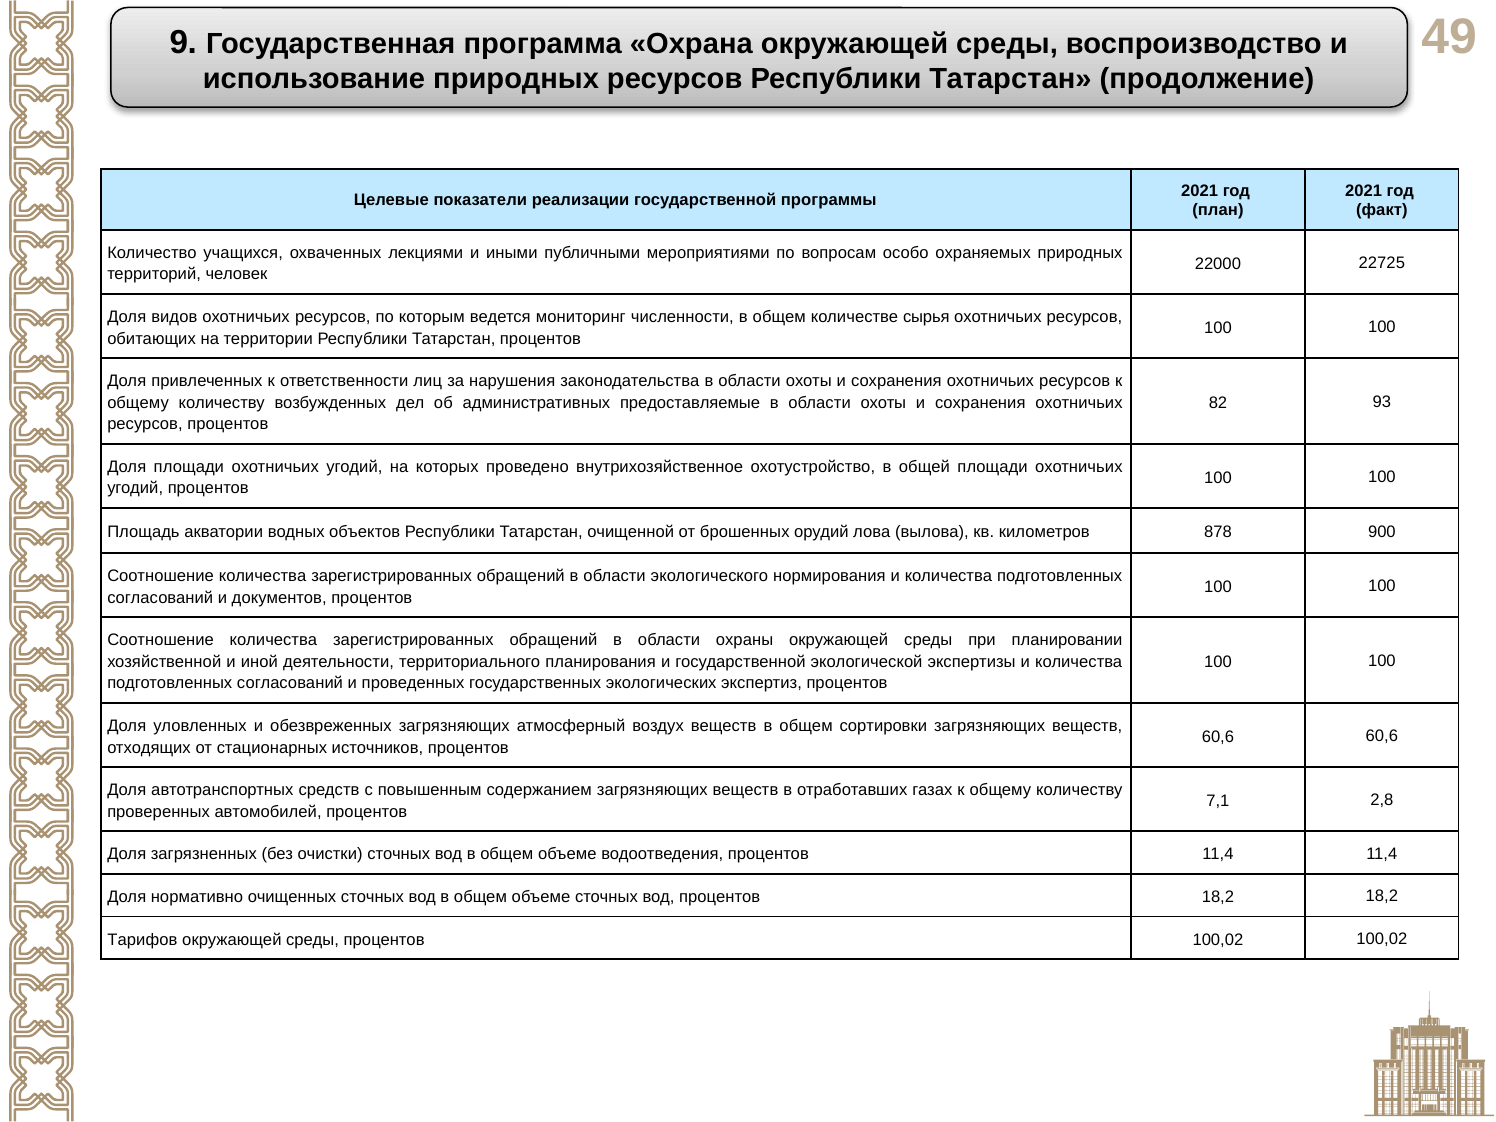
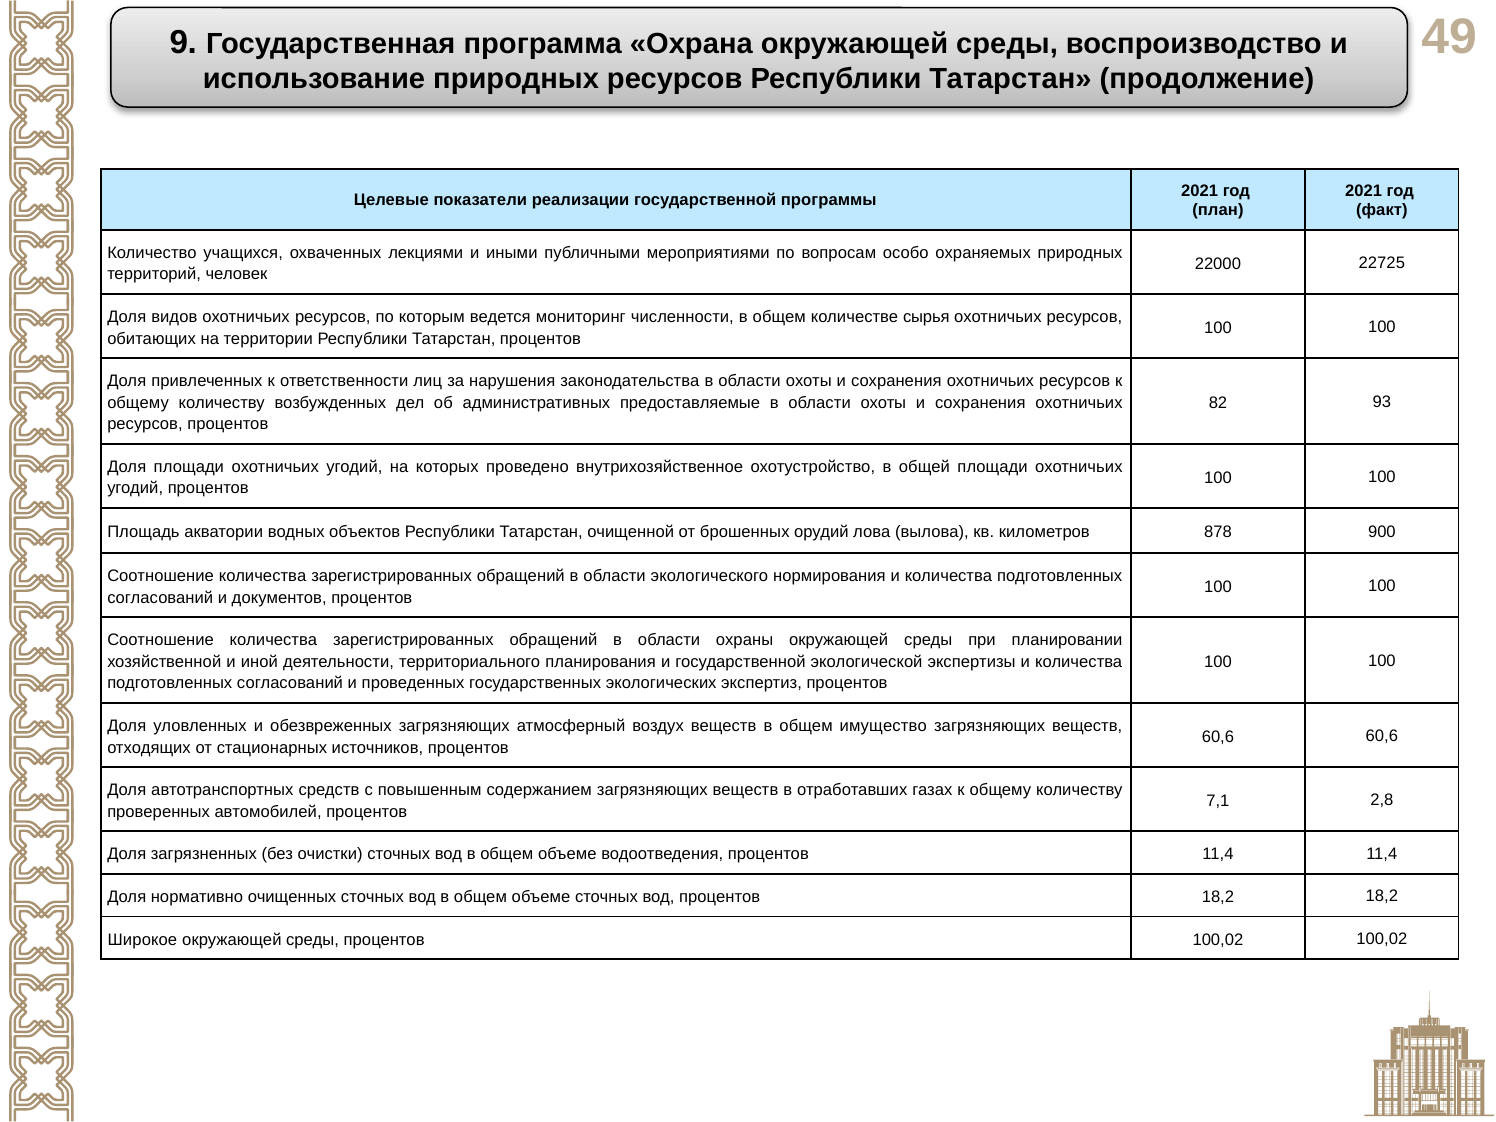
сортировки: сортировки -> имущество
Тарифов: Тарифов -> Широкое
